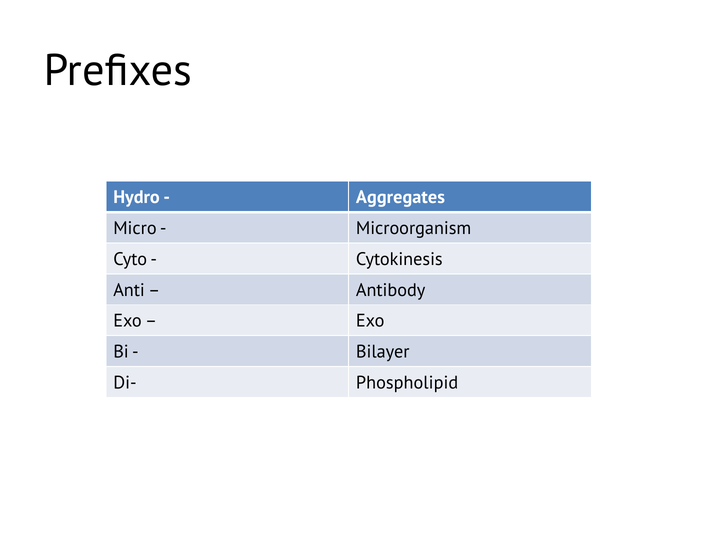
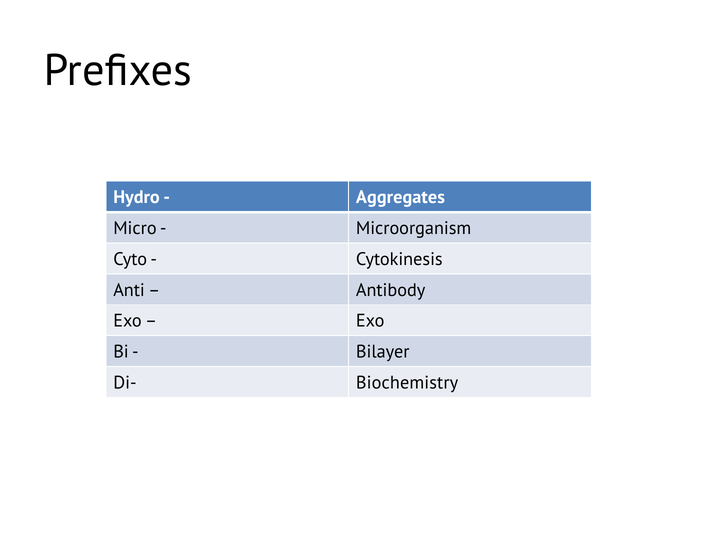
Phospholipid: Phospholipid -> Biochemistry
